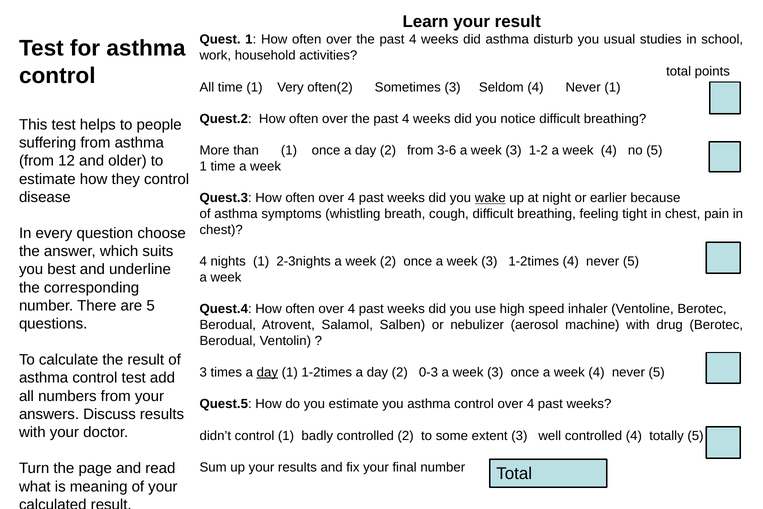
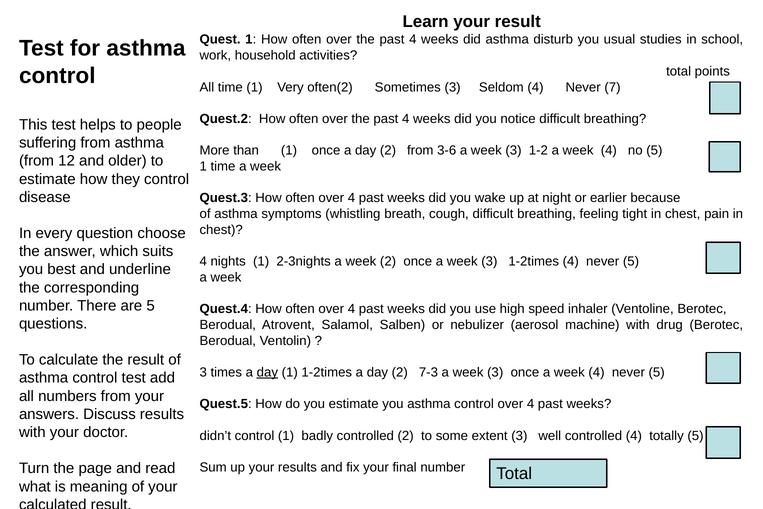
Never 1: 1 -> 7
wake underline: present -> none
0-3: 0-3 -> 7-3
